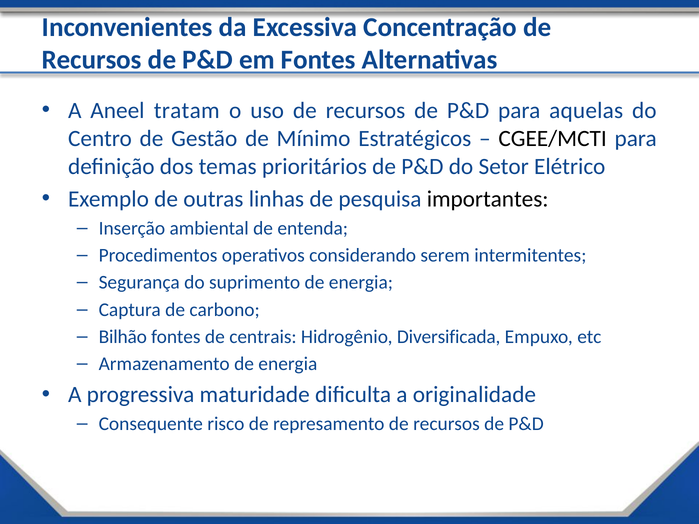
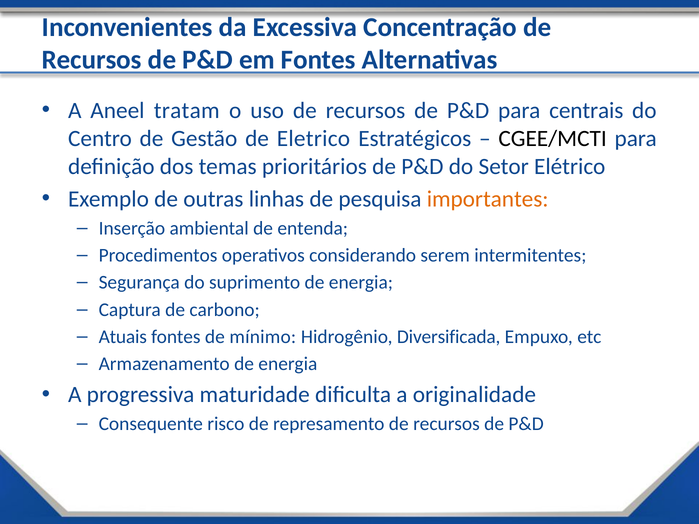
aquelas: aquelas -> centrais
Mínimo: Mínimo -> Eletrico
importantes colour: black -> orange
Bilhão: Bilhão -> Atuais
centrais: centrais -> mínimo
